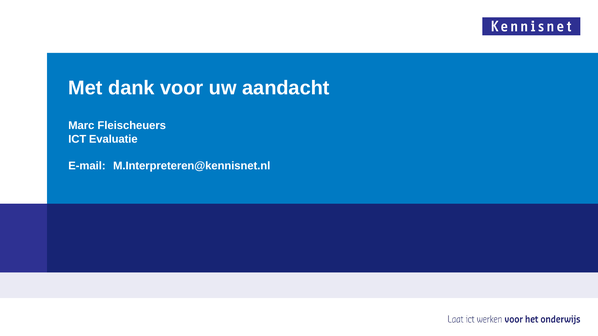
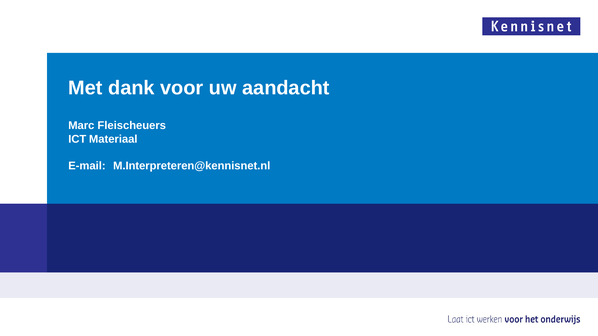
Evaluatie: Evaluatie -> Materiaal
